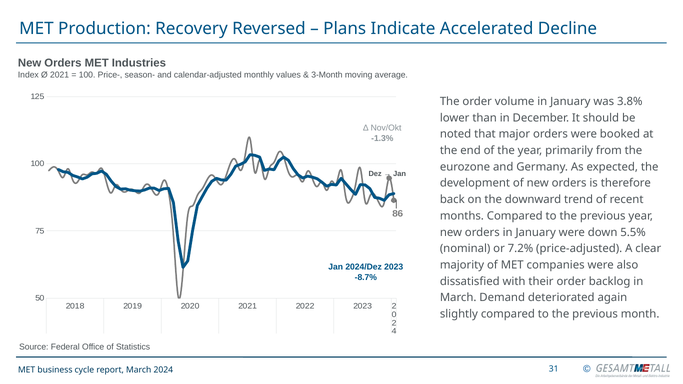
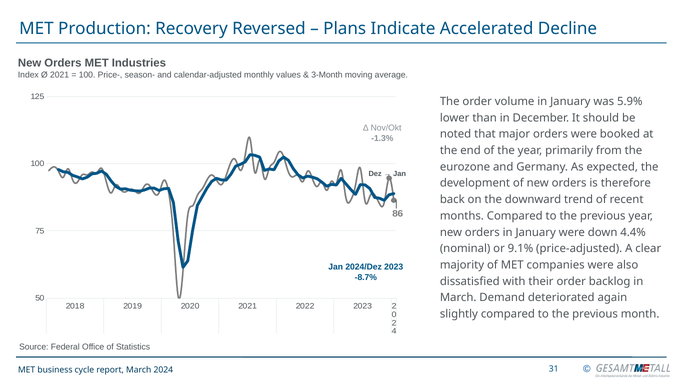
3.8%: 3.8% -> 5.9%
5.5%: 5.5% -> 4.4%
7.2%: 7.2% -> 9.1%
